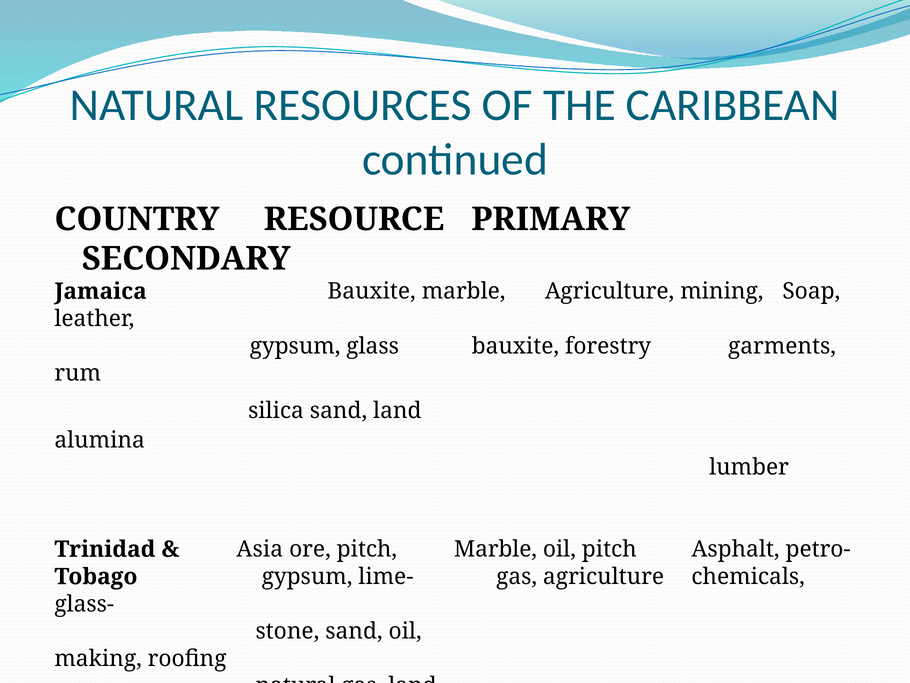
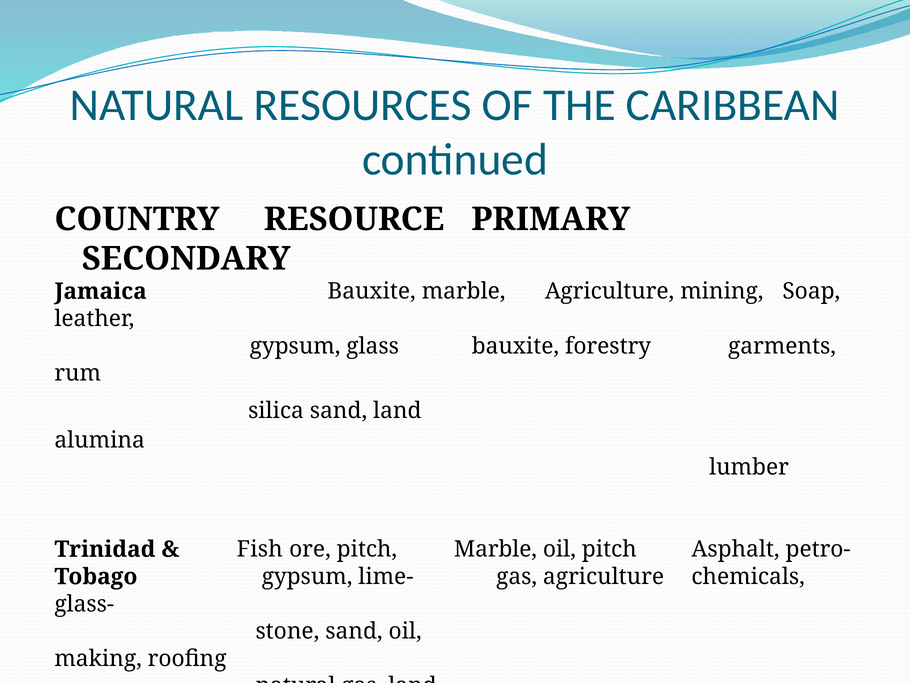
Asia: Asia -> Fish
